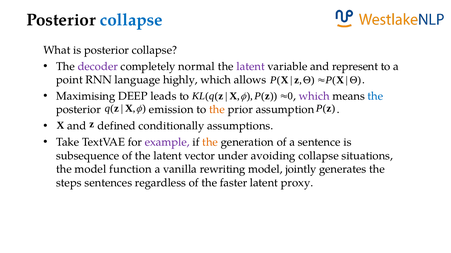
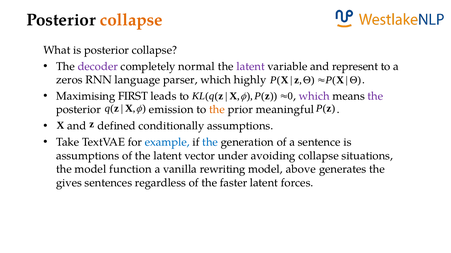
collapse at (131, 20) colour: blue -> orange
point: point -> zeros
highly: highly -> parser
allows: allows -> highly
DEEP: DEEP -> FIRST
the at (375, 96) colour: blue -> purple
assumption: assumption -> meaningful
example colour: purple -> blue
the at (210, 143) colour: orange -> blue
subsequence at (88, 156): subsequence -> assumptions
jointly: jointly -> above
steps: steps -> gives
proxy: proxy -> forces
